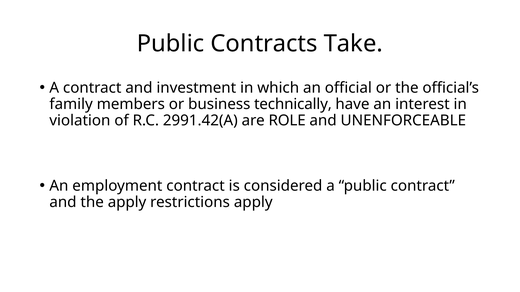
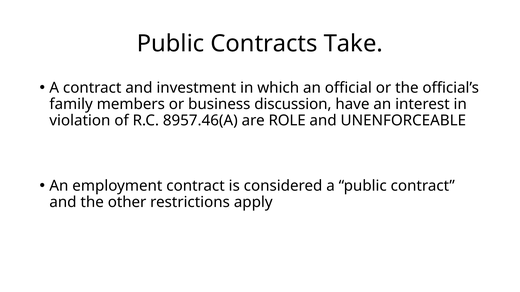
technically: technically -> discussion
2991.42(A: 2991.42(A -> 8957.46(A
the apply: apply -> other
